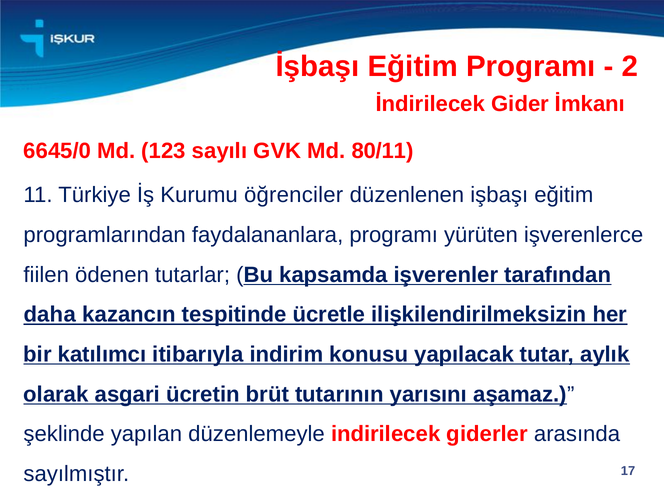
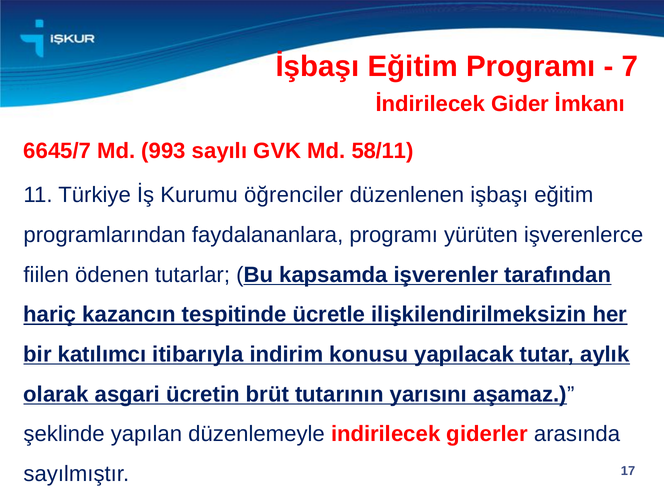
2: 2 -> 7
6645/0: 6645/0 -> 6645/7
123: 123 -> 993
80/11: 80/11 -> 58/11
daha: daha -> hariç
